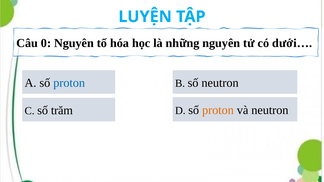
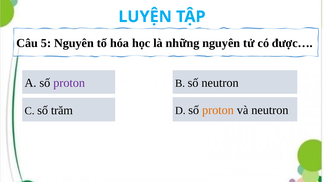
0: 0 -> 5
dưới…: dưới… -> được…
proton at (69, 83) colour: blue -> purple
